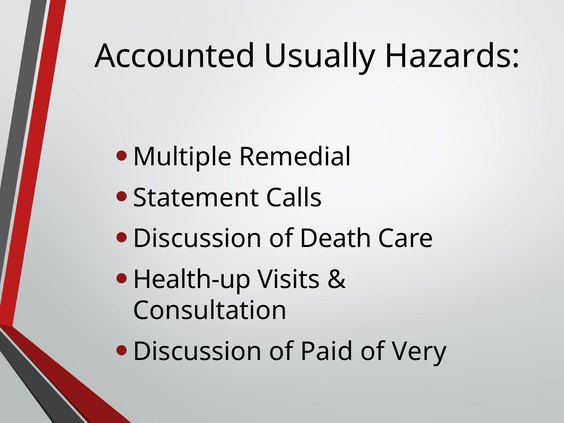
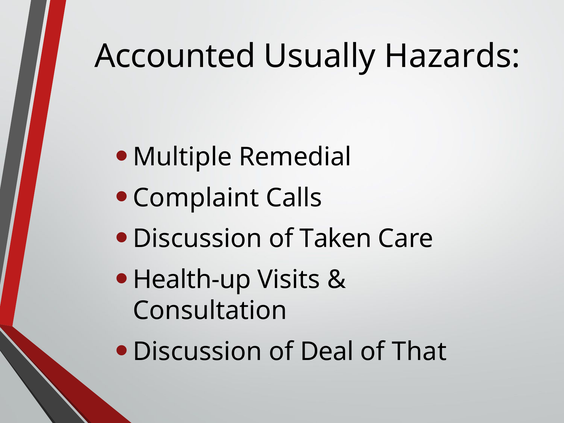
Statement: Statement -> Complaint
Death: Death -> Taken
Paid: Paid -> Deal
Very: Very -> That
